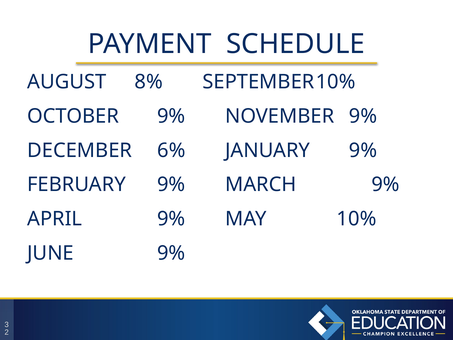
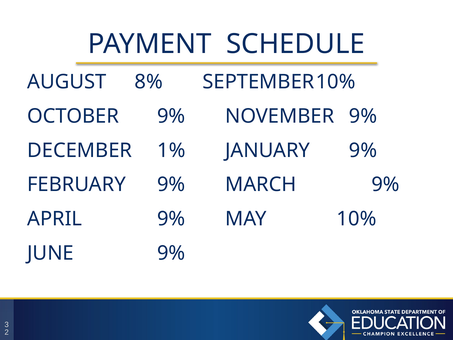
6%: 6% -> 1%
